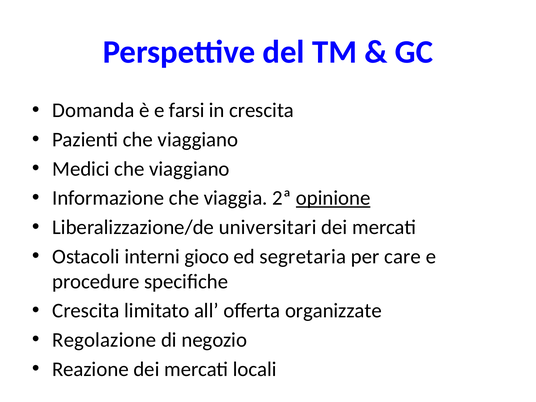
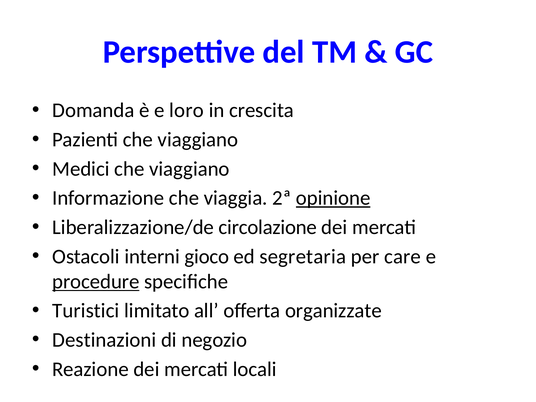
farsi: farsi -> loro
universitari: universitari -> circolazione
procedure underline: none -> present
Crescita at (86, 311): Crescita -> Turistici
Regolazione: Regolazione -> Destinazioni
